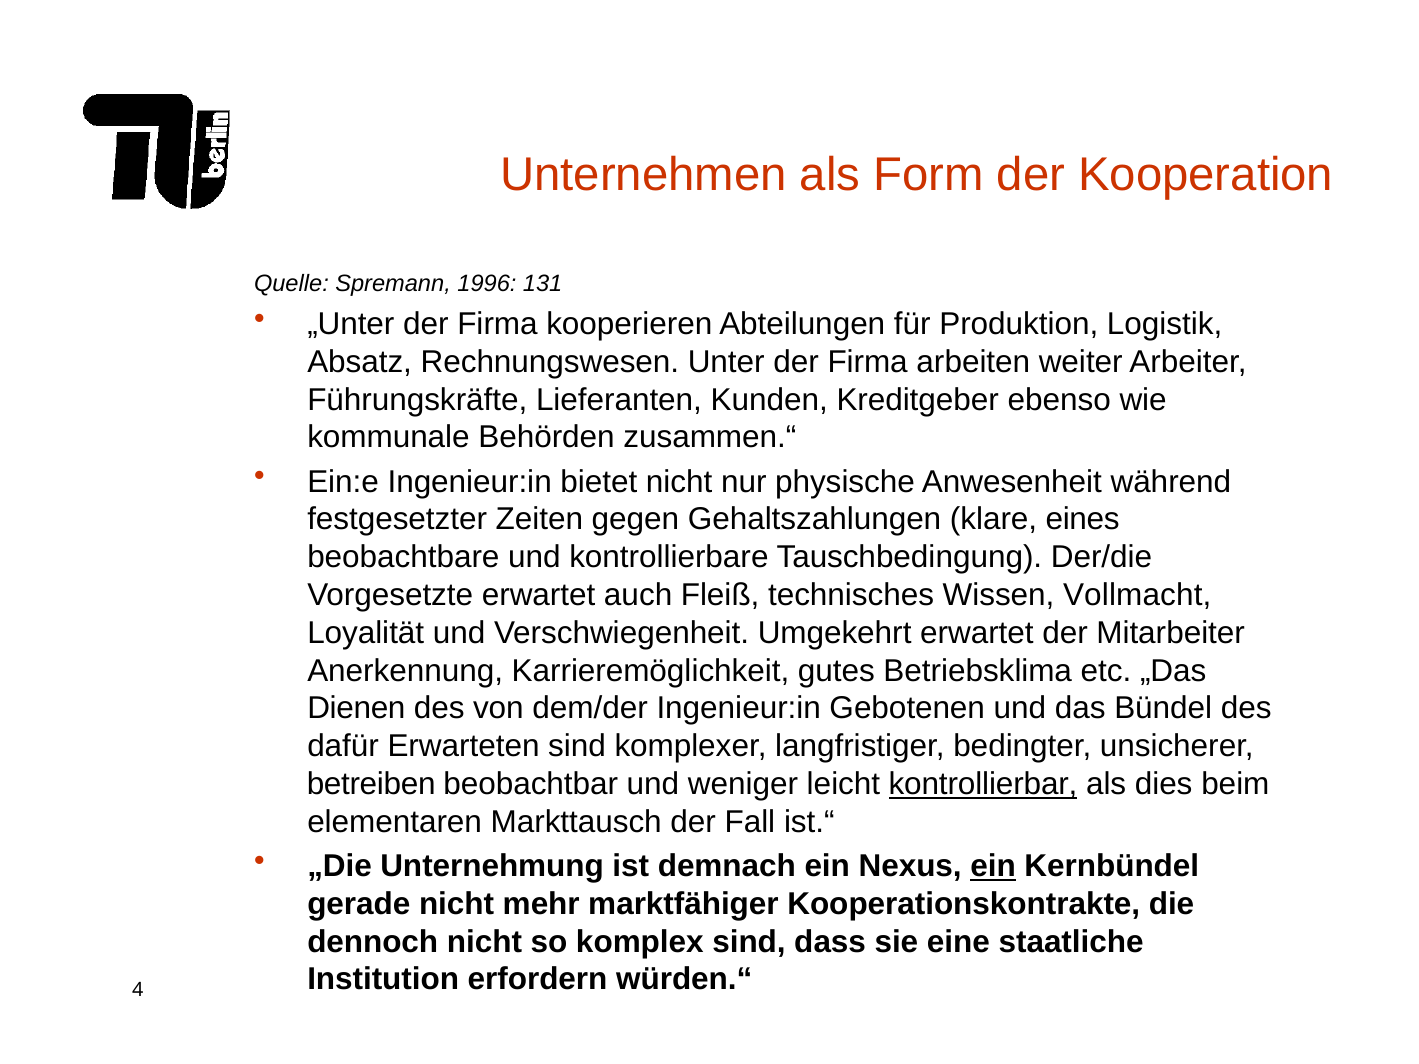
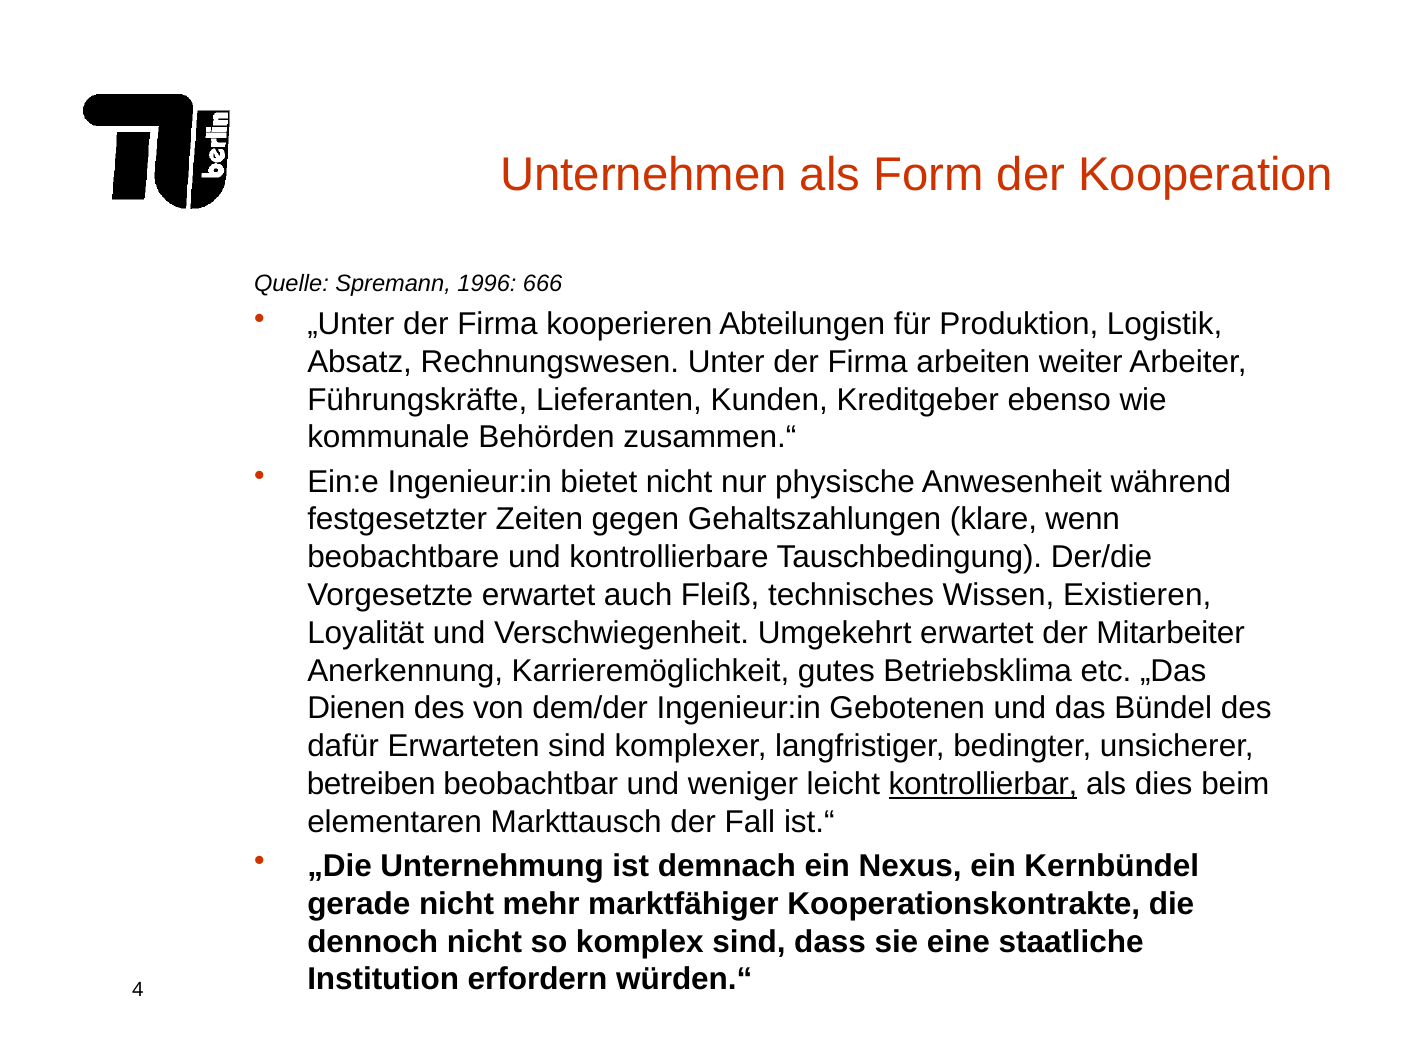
131: 131 -> 666
eines: eines -> wenn
Vollmacht: Vollmacht -> Existieren
ein at (993, 866) underline: present -> none
